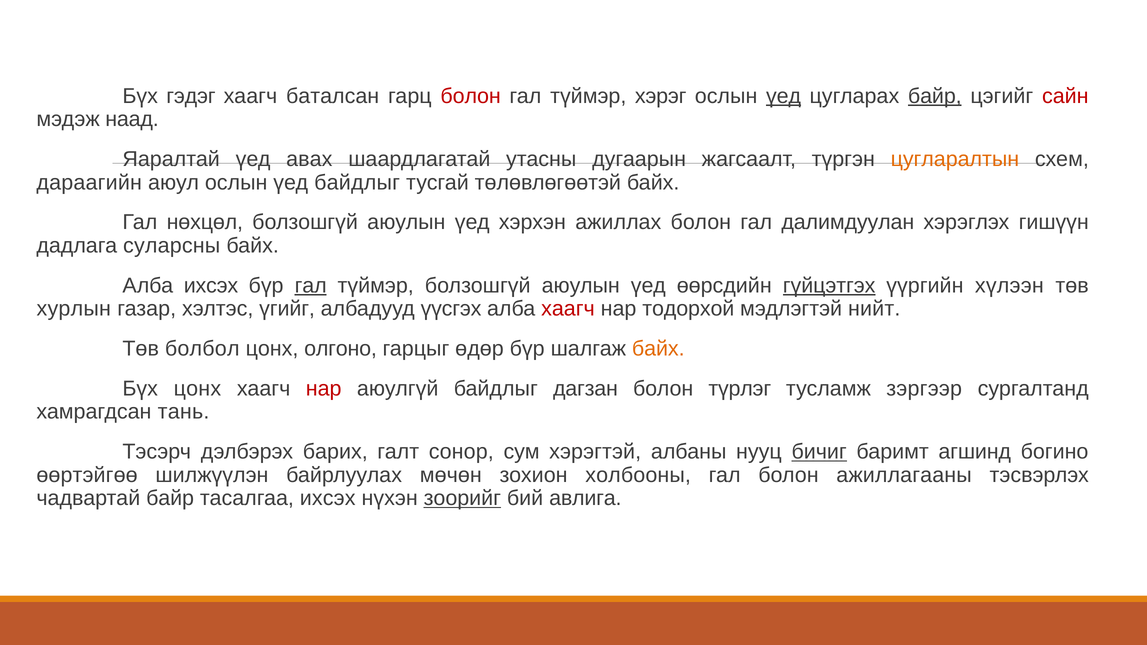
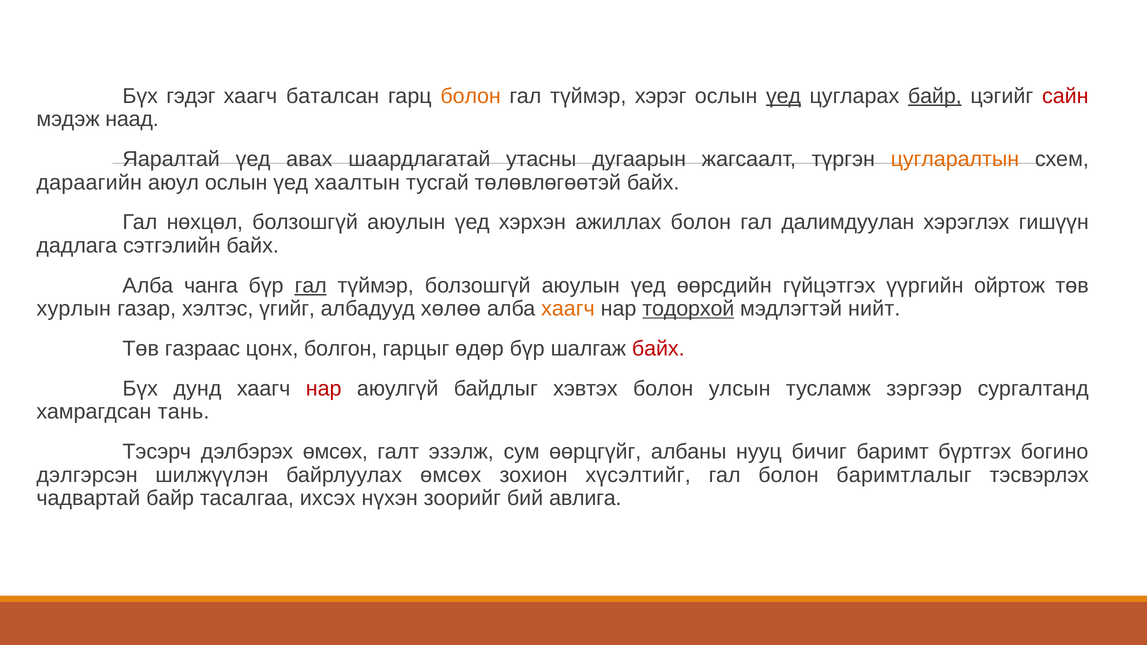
болон at (471, 96) colour: red -> orange
үед байдлыг: байдлыг -> хаалтын
суларсны: суларсны -> сэтгэлийн
Алба ихсэх: ихсэх -> чанга
гүйцэтгэх underline: present -> none
хүлээн: хүлээн -> ойртож
үүсгэх: үүсгэх -> хөлөө
хаагч at (568, 309) colour: red -> orange
тодорхой underline: none -> present
болбол: болбол -> газраас
олгоно: олгоно -> болгон
байх at (658, 349) colour: orange -> red
Бүх цонх: цонх -> дунд
дагзан: дагзан -> хэвтэх
түрлэг: түрлэг -> улсын
дэлбэрэх барих: барих -> өмсөх
сонор: сонор -> эзэлж
хэрэгтэй: хэрэгтэй -> өөрцгүйг
бичиг underline: present -> none
агшинд: агшинд -> бүртгэх
өөртэйгөө: өөртэйгөө -> дэлгэрсэн
байрлуулах мөчөн: мөчөн -> өмсөх
холбооны: холбооны -> хүсэлтийг
ажиллагааны: ажиллагааны -> баримтлалыг
зоорийг underline: present -> none
